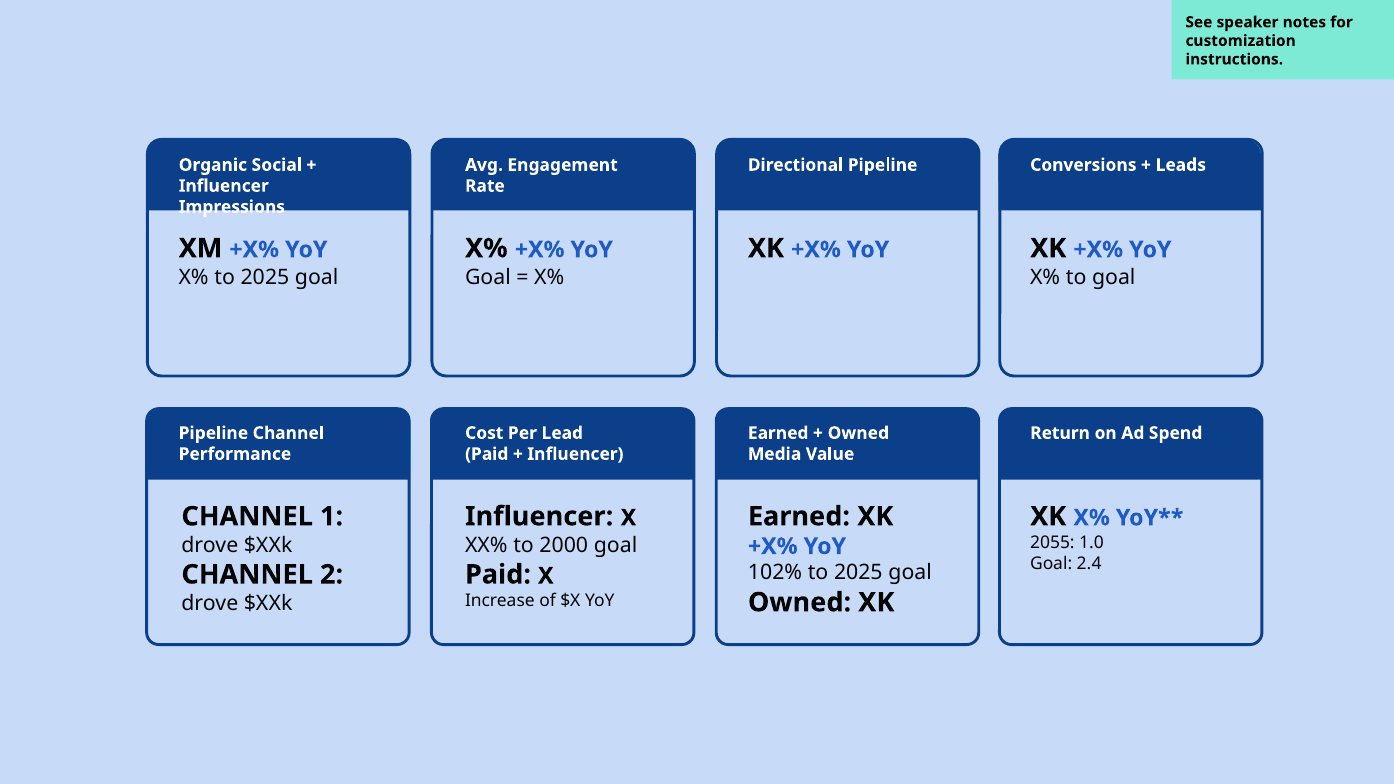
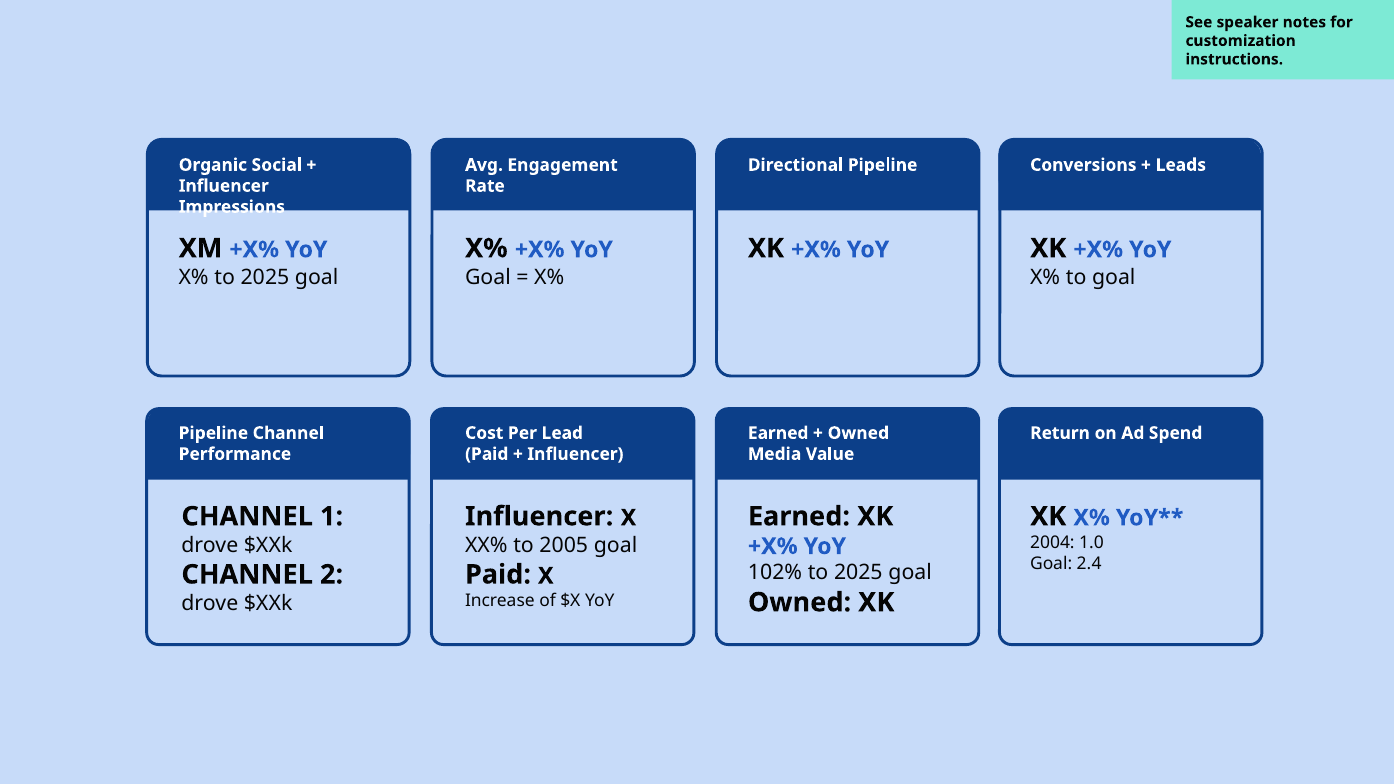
2055: 2055 -> 2004
2000: 2000 -> 2005
